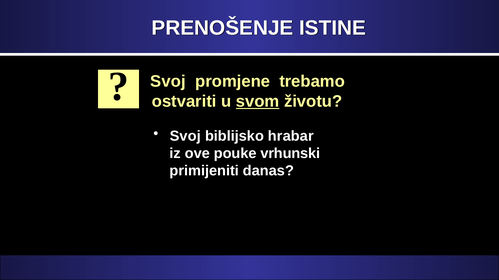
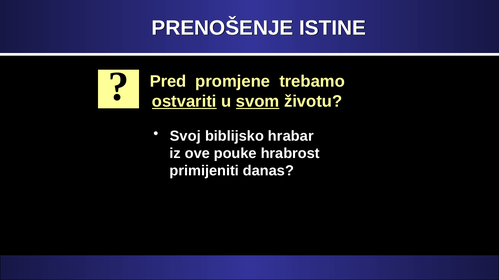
Svoj at (168, 82): Svoj -> Pred
ostvariti underline: none -> present
vrhunski: vrhunski -> hrabrost
